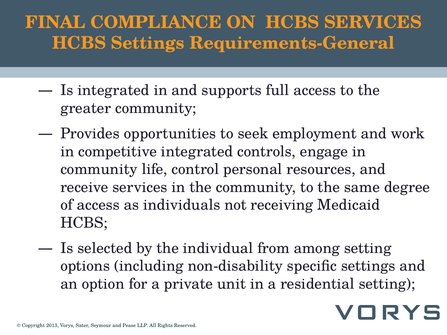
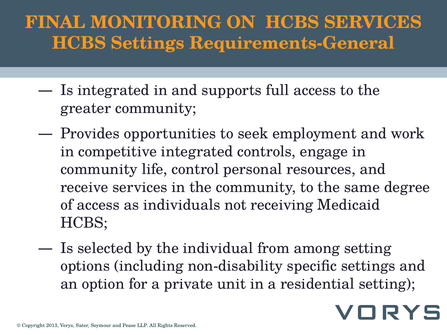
COMPLIANCE: COMPLIANCE -> MONITORING
